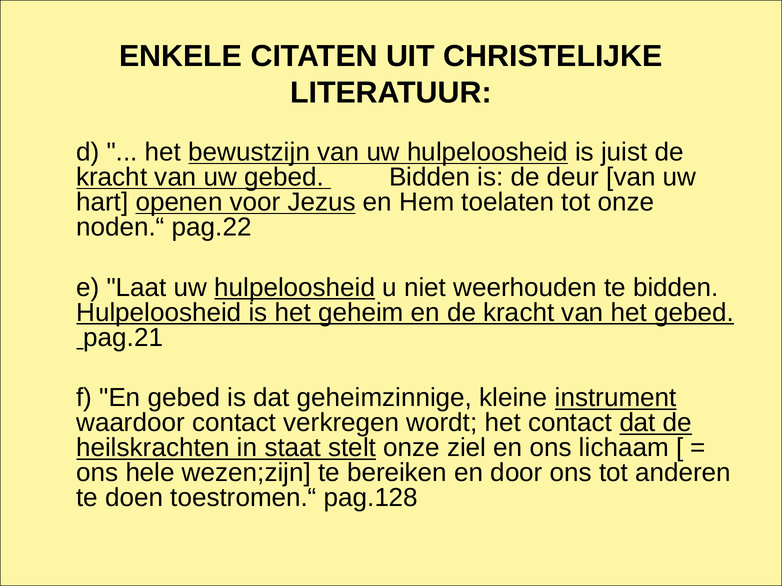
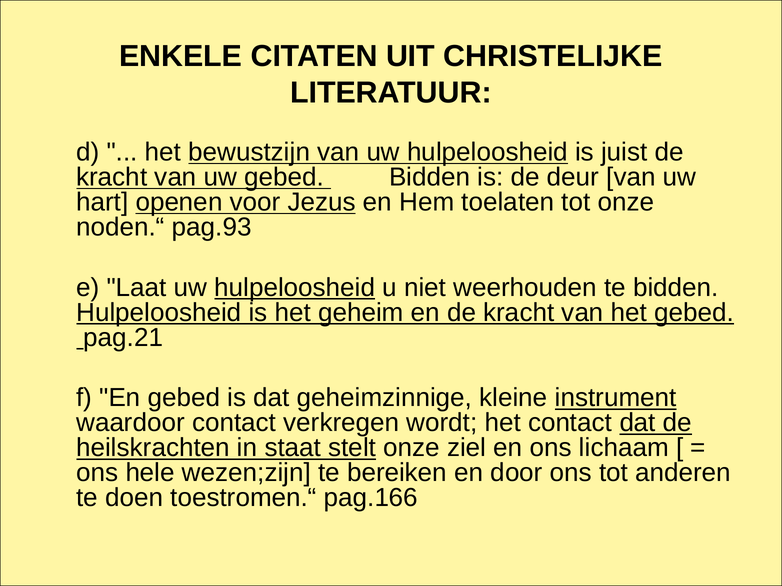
pag.22: pag.22 -> pag.93
pag.128: pag.128 -> pag.166
